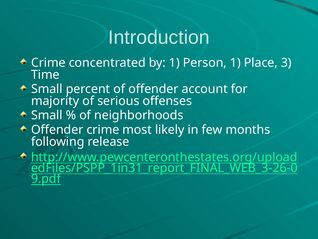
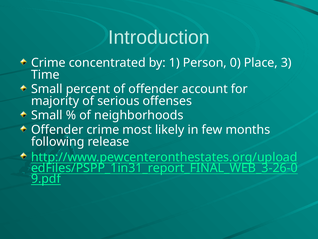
Person 1: 1 -> 0
